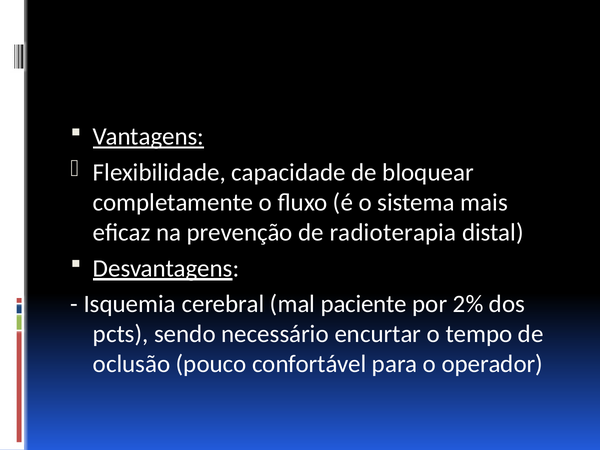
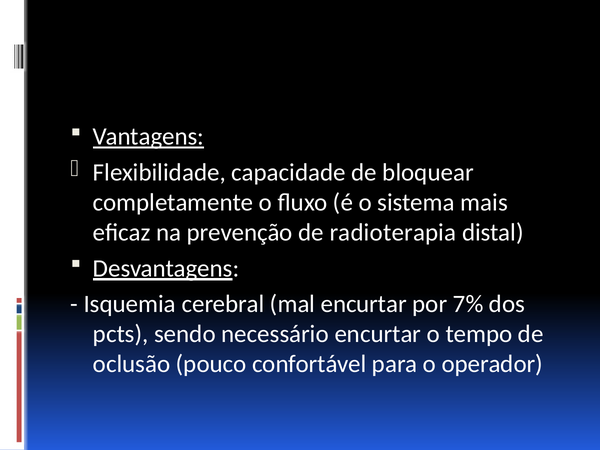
mal paciente: paciente -> encurtar
2%: 2% -> 7%
